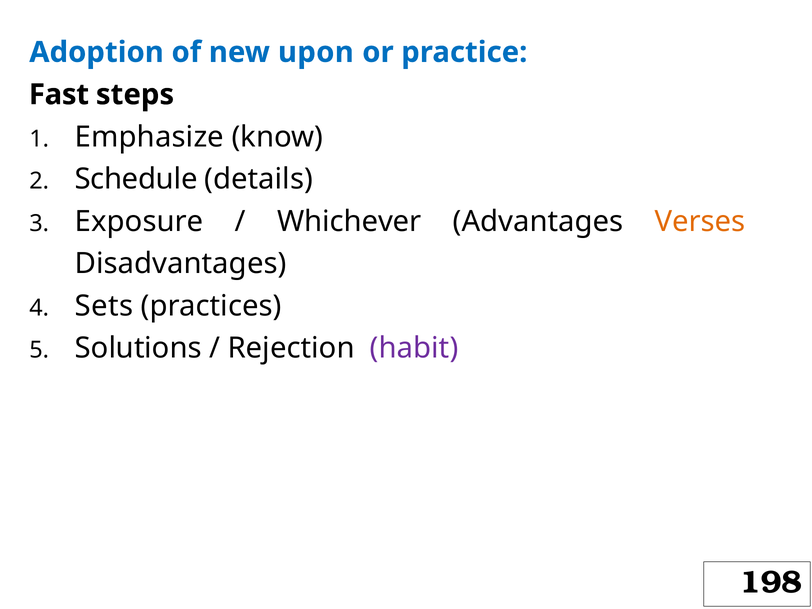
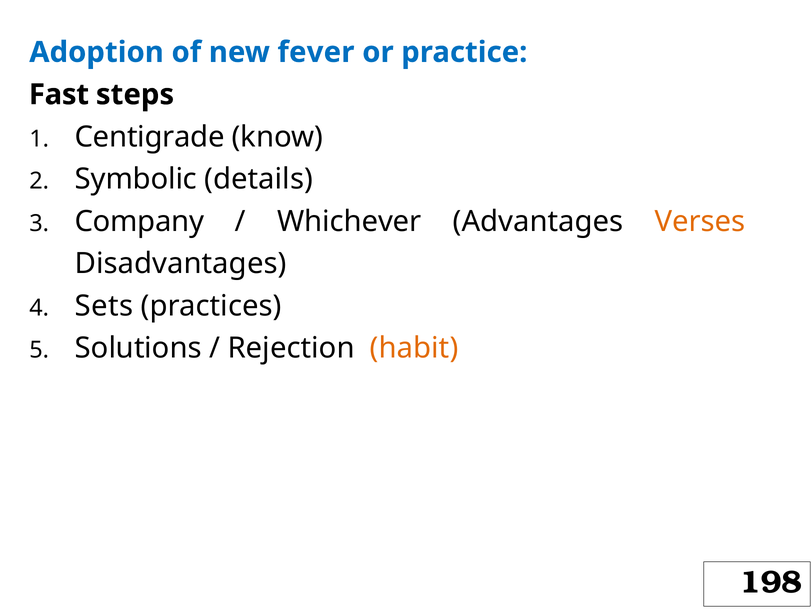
upon: upon -> fever
Emphasize: Emphasize -> Centigrade
Schedule: Schedule -> Symbolic
Exposure: Exposure -> Company
habit colour: purple -> orange
